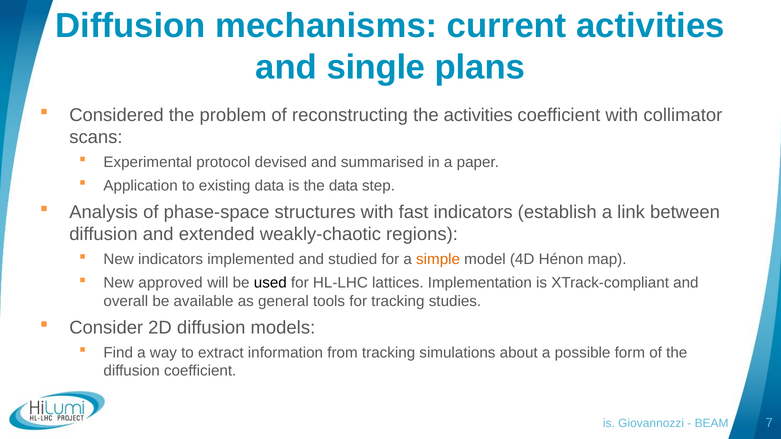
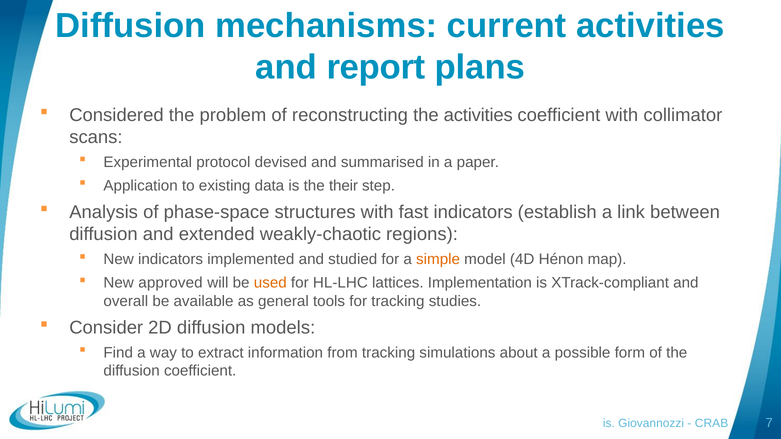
single: single -> report
the data: data -> their
used colour: black -> orange
BEAM: BEAM -> CRAB
